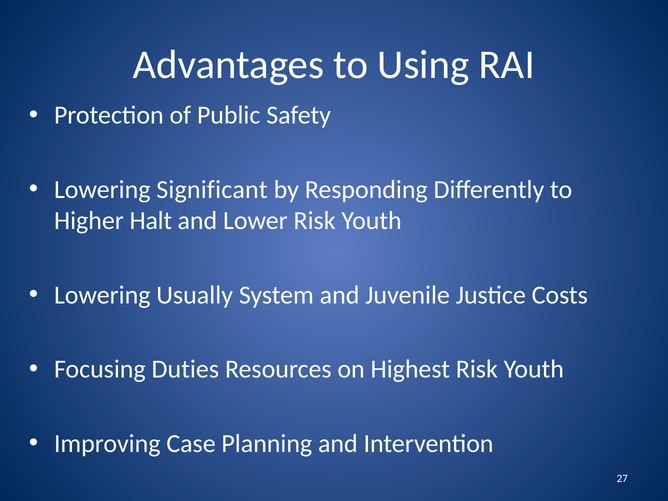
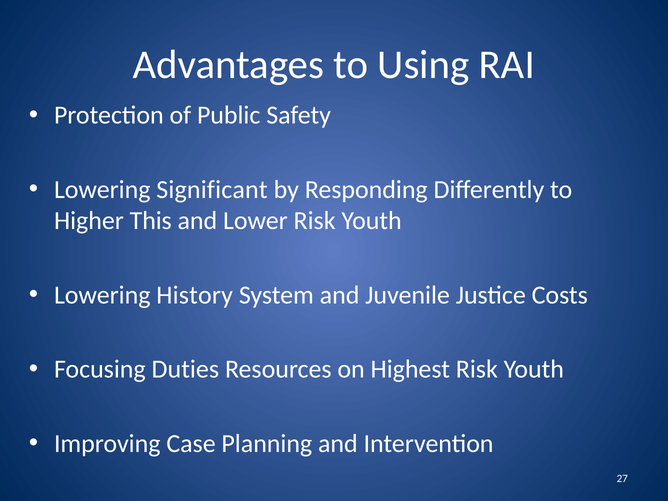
Halt: Halt -> This
Usually: Usually -> History
